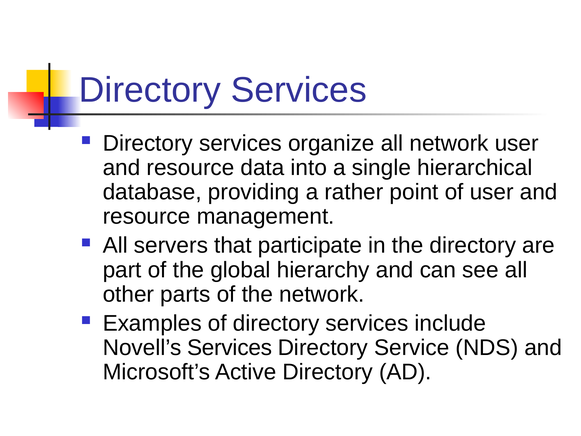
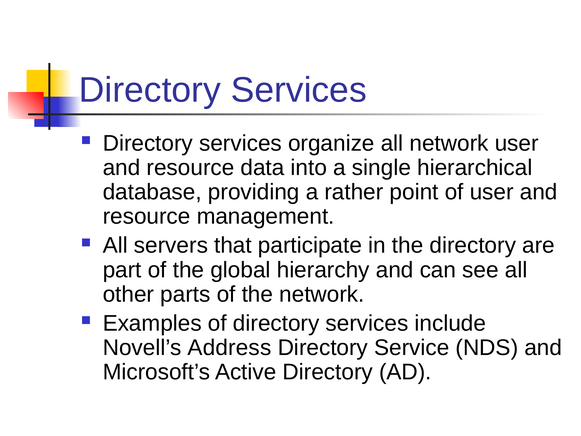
Novell’s Services: Services -> Address
